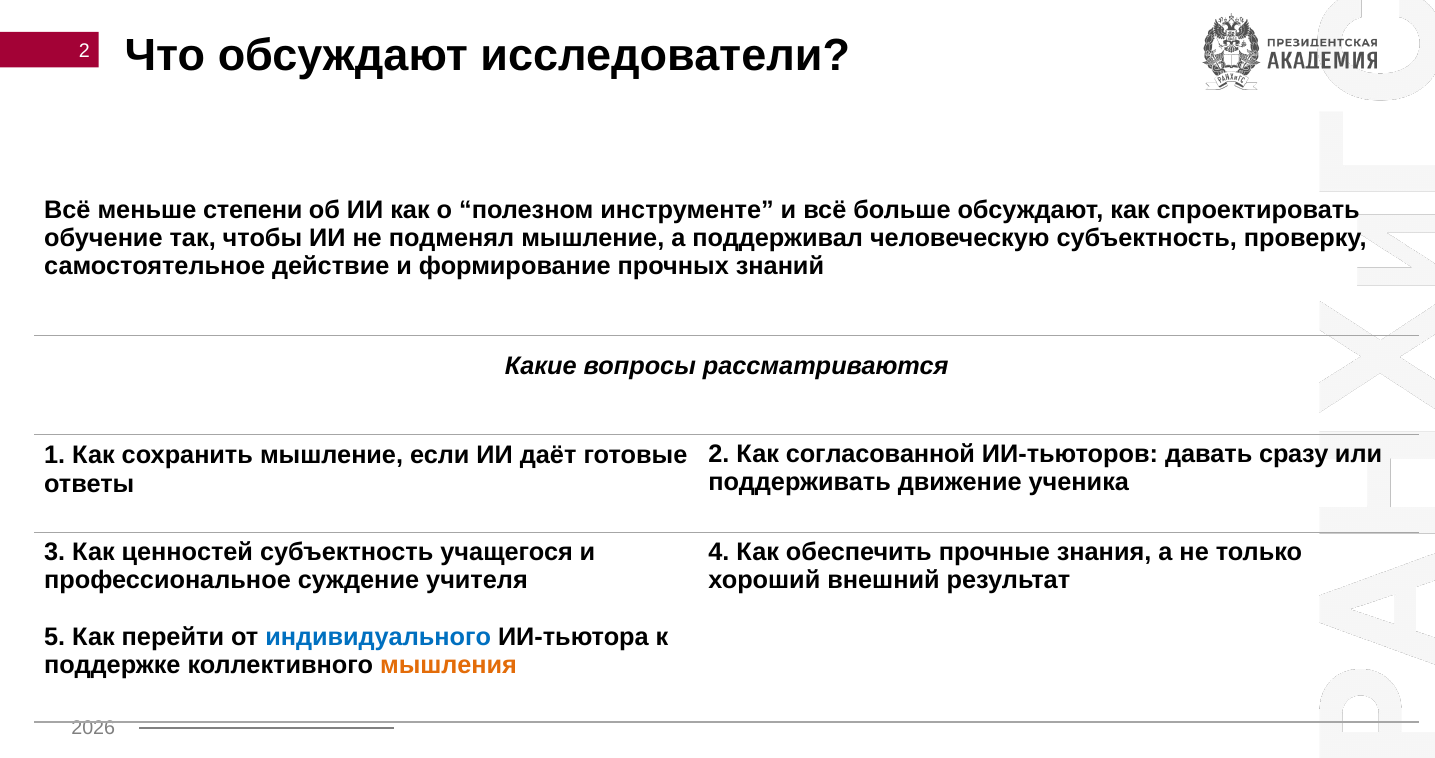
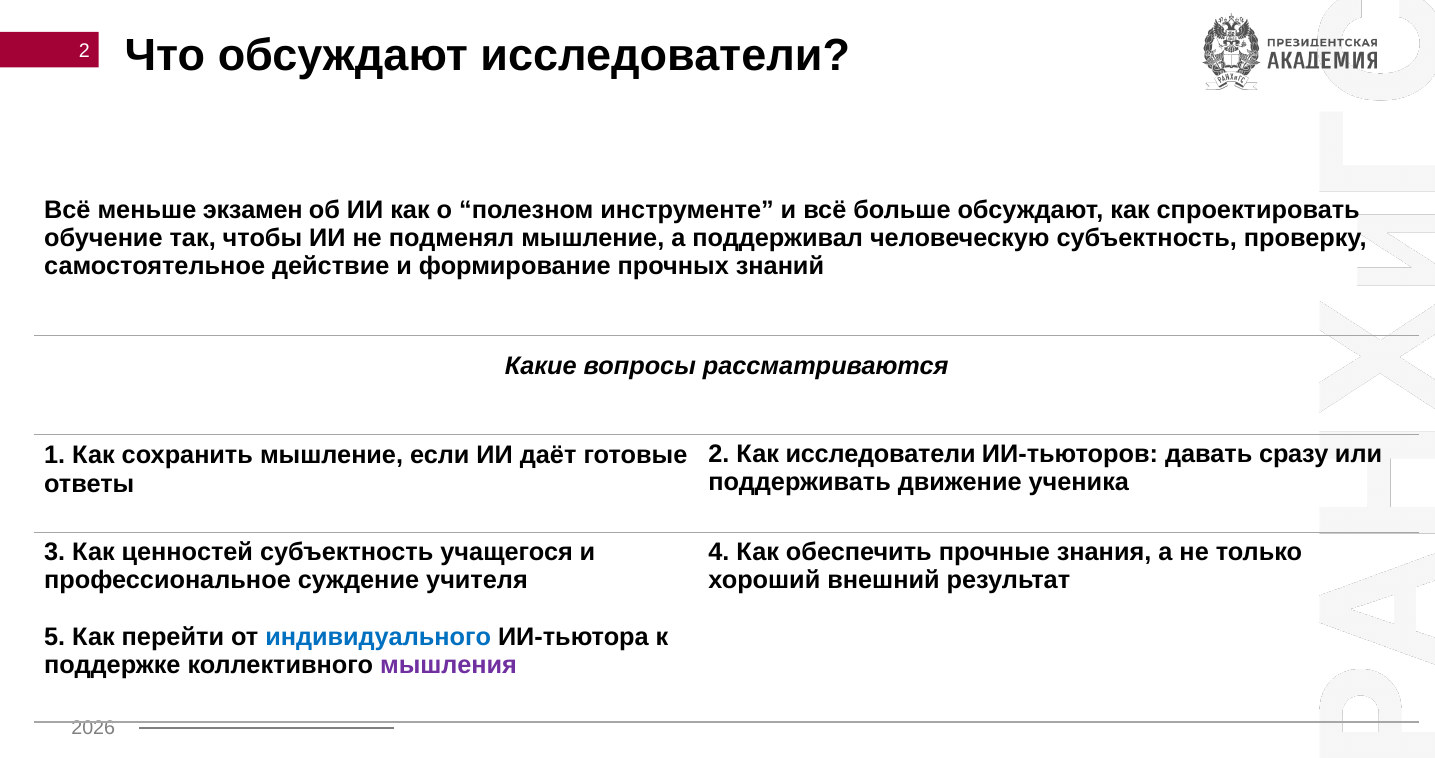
степени: степени -> экзамен
Как согласованной: согласованной -> исследователи
мышления colour: orange -> purple
